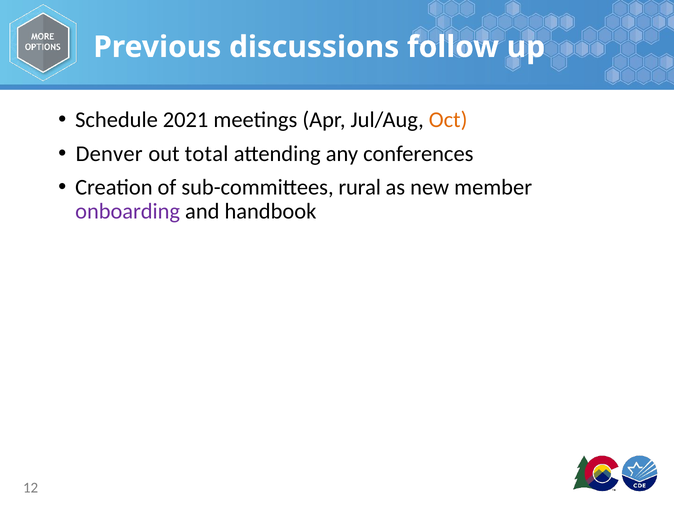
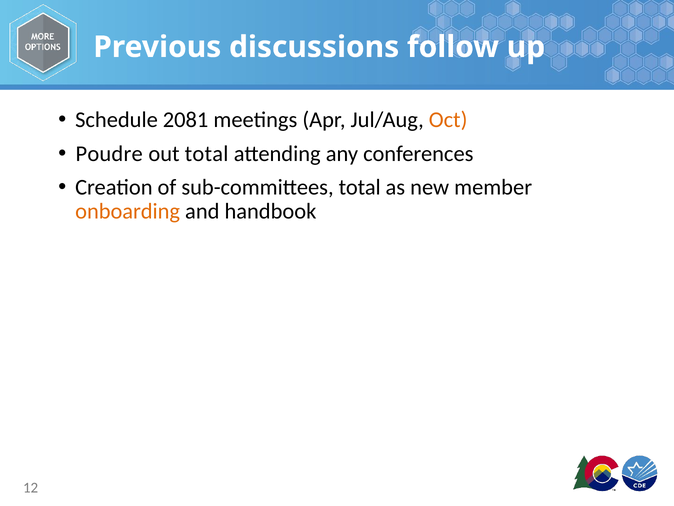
2021: 2021 -> 2081
Denver: Denver -> Poudre
sub-committees rural: rural -> total
onboarding colour: purple -> orange
